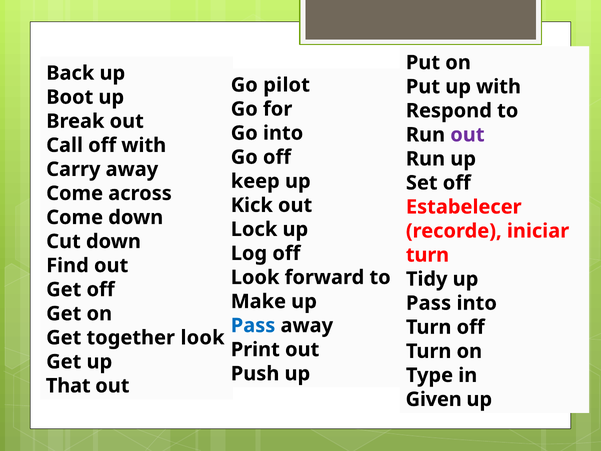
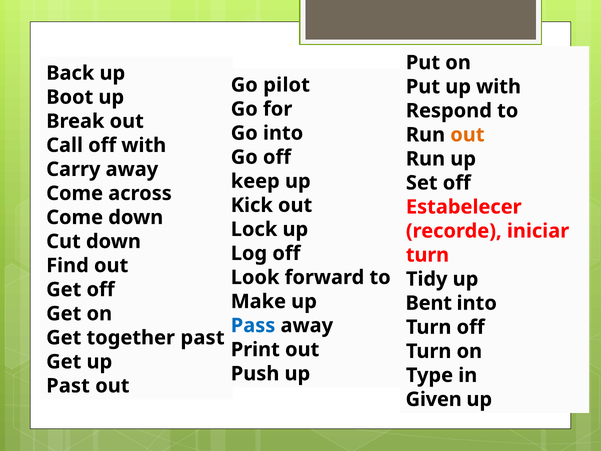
out at (467, 135) colour: purple -> orange
Pass at (429, 303): Pass -> Bent
together look: look -> past
That at (68, 386): That -> Past
